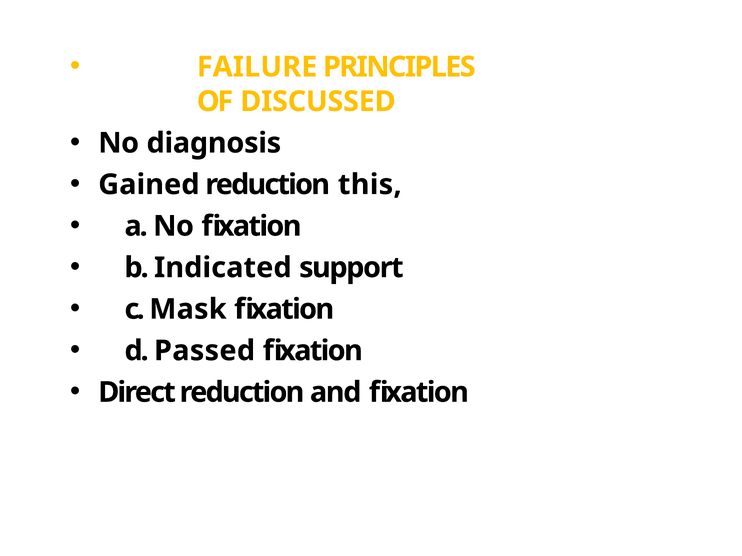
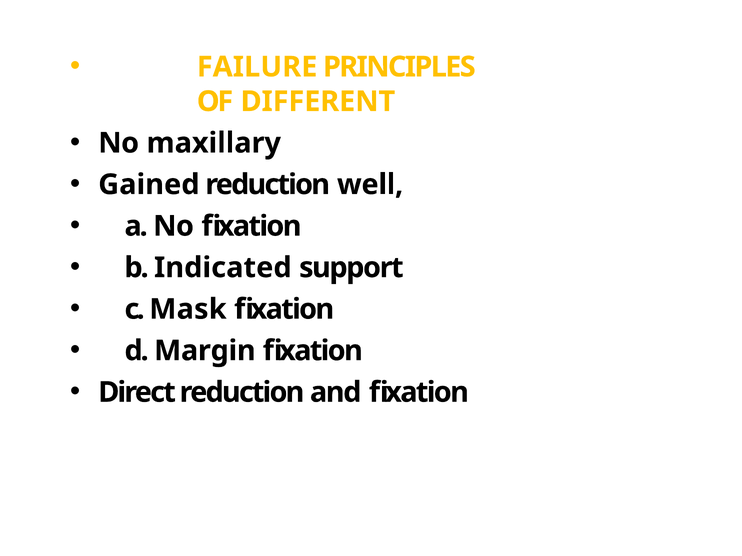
DISCUSSED: DISCUSSED -> DIFFERENT
diagnosis: diagnosis -> maxillary
this: this -> well
Passed: Passed -> Margin
